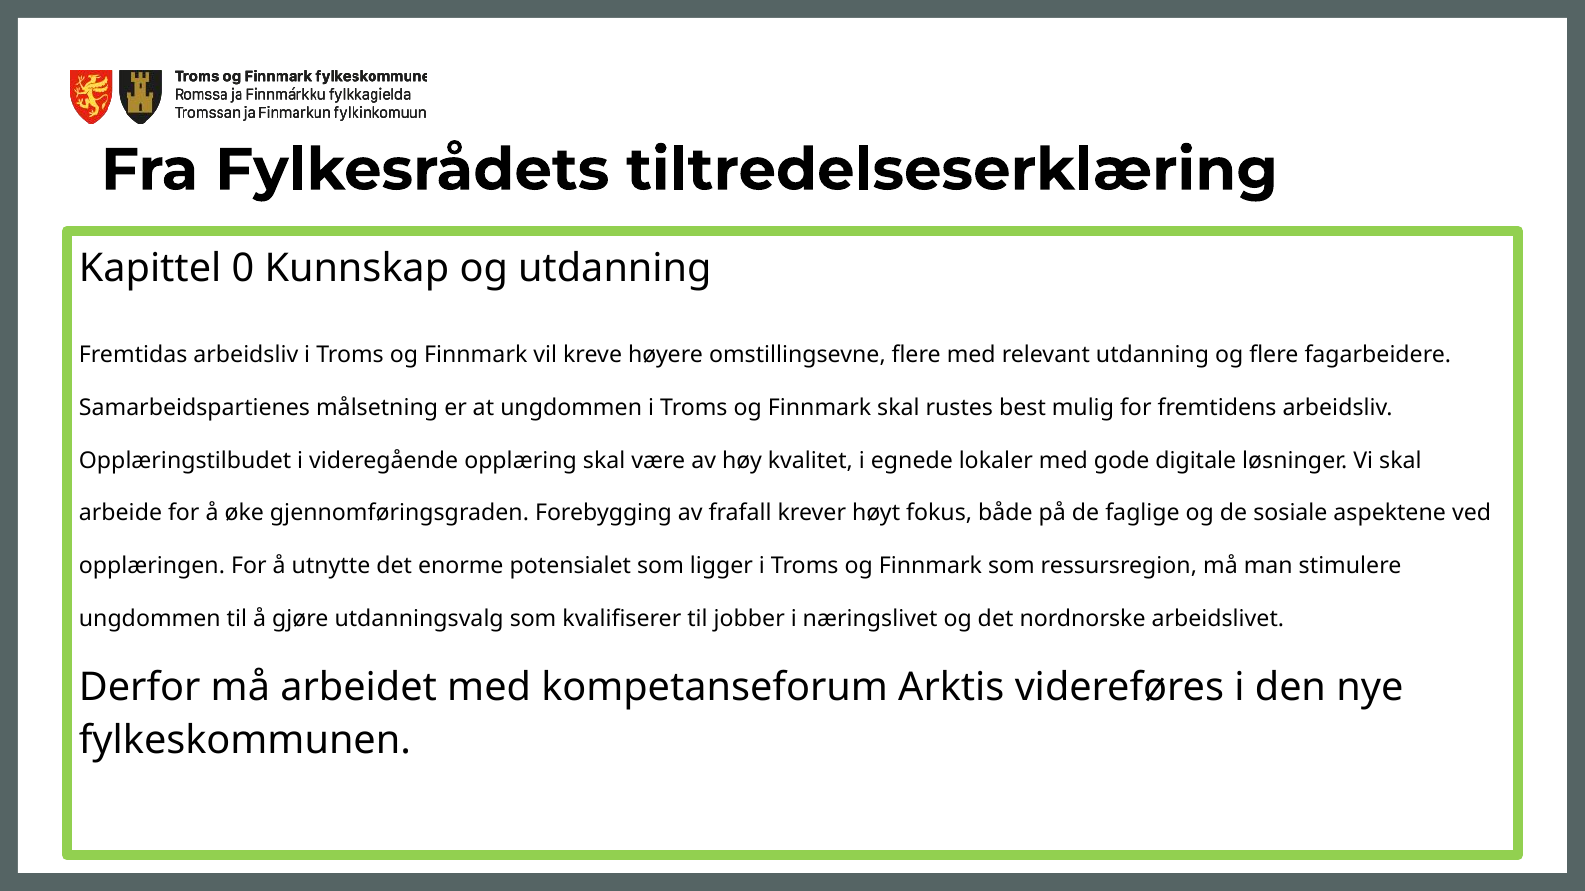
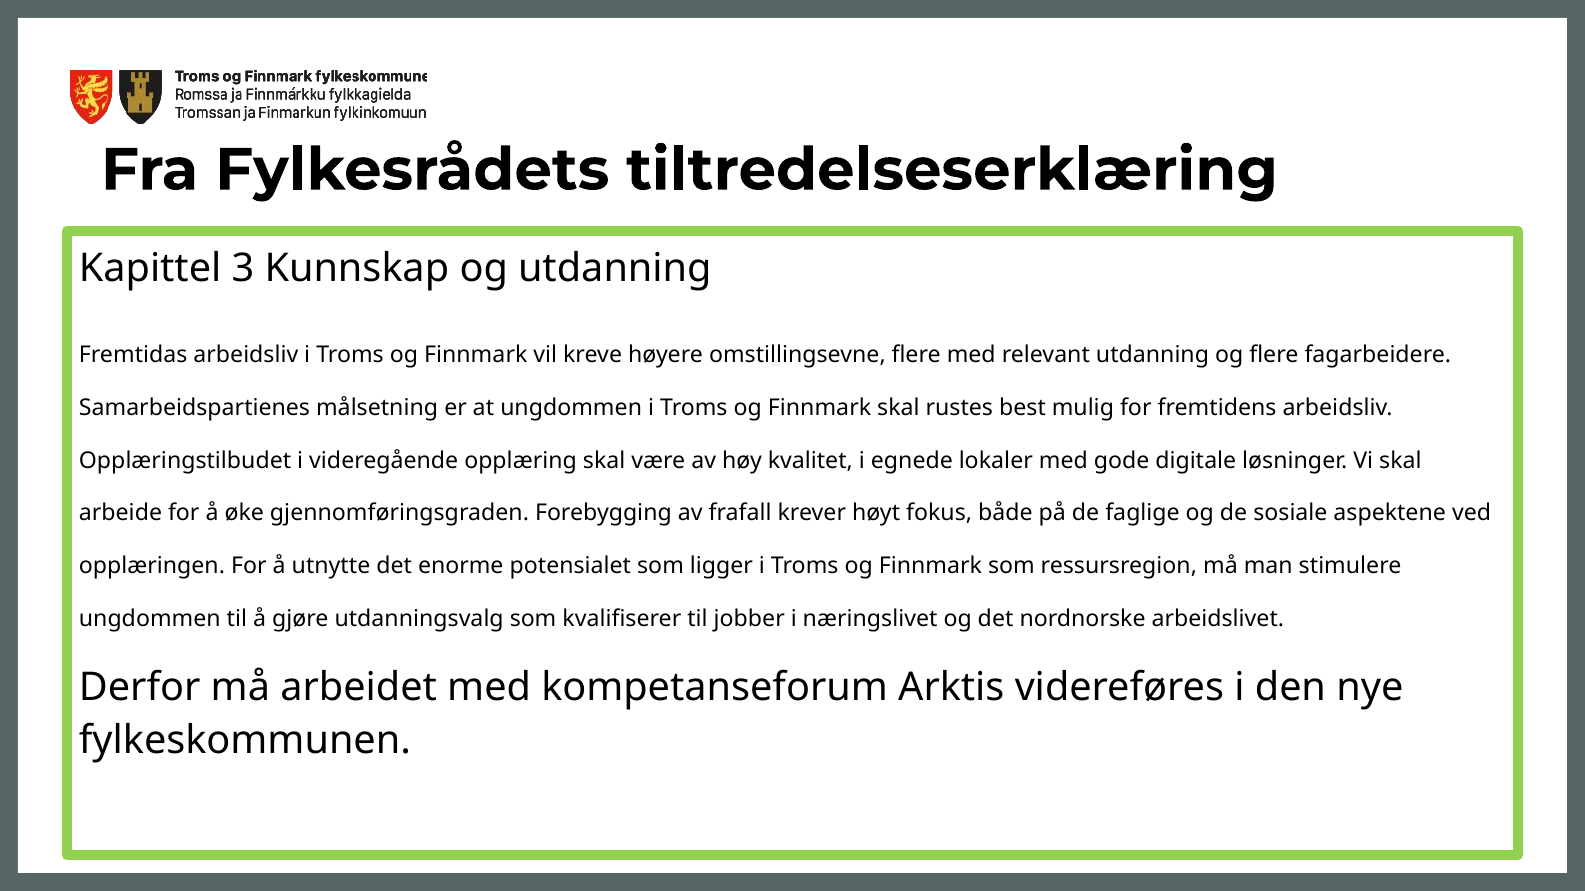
0: 0 -> 3
